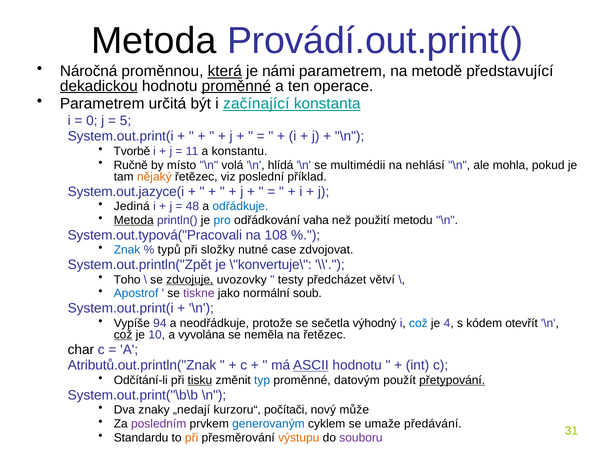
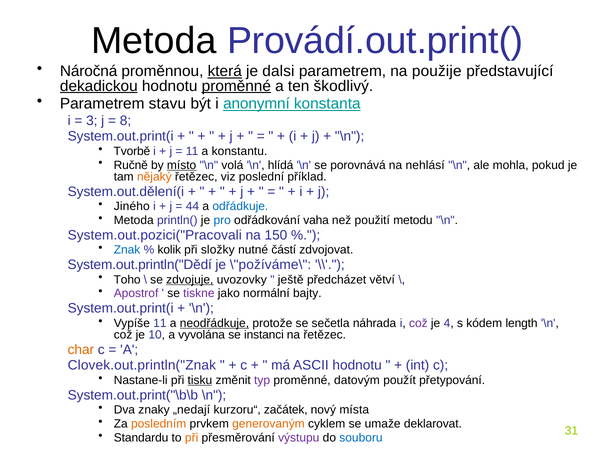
námi: námi -> dalsi
metodě: metodě -> použije
operace: operace -> škodlivý
určitá: určitá -> stavu
začínající: začínající -> anonymní
0: 0 -> 3
5: 5 -> 8
místo underline: none -> present
multimédii: multimédii -> porovnává
System.out.jazyce(i: System.out.jazyce(i -> System.out.dělení(i
Jediná: Jediná -> Jiného
48: 48 -> 44
Metoda at (134, 220) underline: present -> none
System.out.typová("Pracovali: System.out.typová("Pracovali -> System.out.pozici("Pracovali
108: 108 -> 150
typů: typů -> kolik
case: case -> částí
System.out.println("Zpět: System.out.println("Zpět -> System.out.println("Dědí
\"konvertuje\: \"konvertuje\ -> \"požíváme\
testy: testy -> ještě
Apostrof colour: blue -> purple
soub: soub -> bajty
Vypíše 94: 94 -> 11
neodřádkuje underline: none -> present
výhodný: výhodný -> náhrada
což at (418, 323) colour: blue -> purple
otevřít: otevřít -> length
což at (123, 335) underline: present -> none
neměla: neměla -> instanci
char colour: black -> orange
Atributů.out.println("Znak: Atributů.out.println("Znak -> Clovek.out.println("Znak
ASCII underline: present -> none
Odčítání-li: Odčítání-li -> Nastane-li
typ colour: blue -> purple
přetypování underline: present -> none
počítači: počítači -> začátek
může: může -> místa
posledním colour: purple -> orange
generovaným colour: blue -> orange
předávání: předávání -> deklarovat
výstupu colour: orange -> purple
souboru colour: purple -> blue
